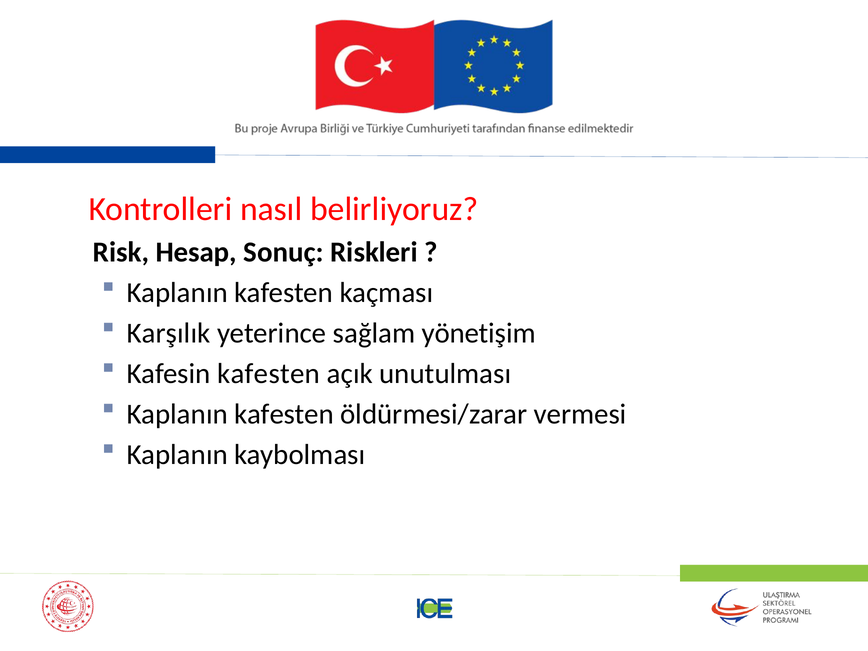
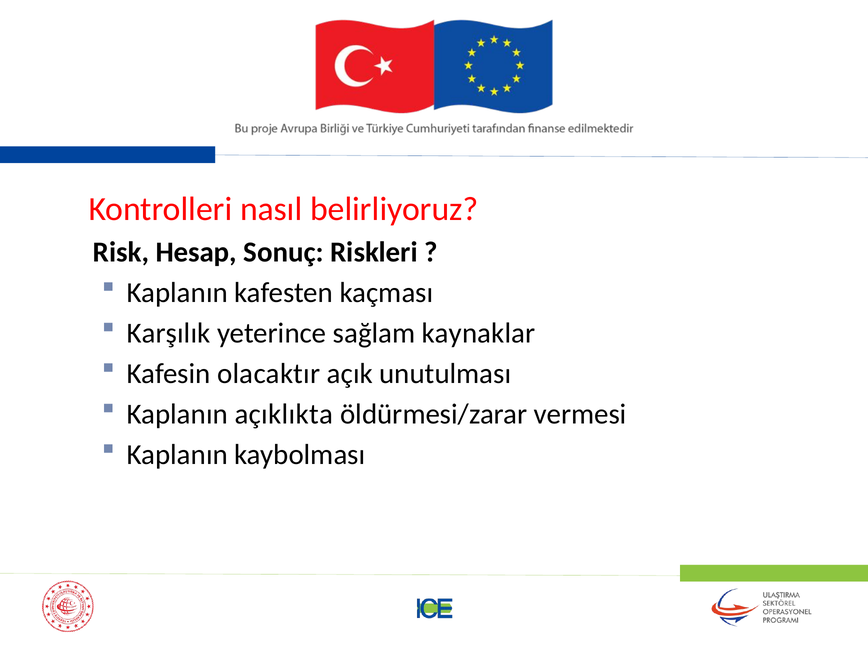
yönetişim: yönetişim -> kaynaklar
Kafesin kafesten: kafesten -> olacaktır
kafesten at (284, 414): kafesten -> açıklıkta
